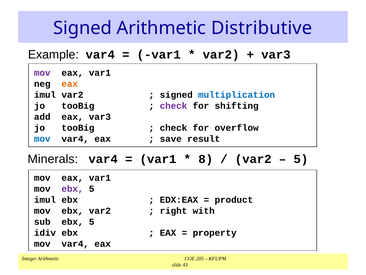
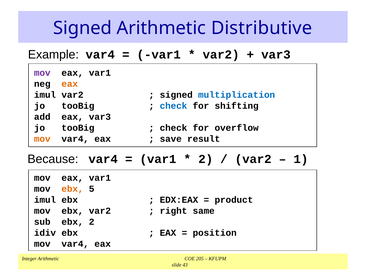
check at (173, 106) colour: purple -> blue
mov at (42, 139) colour: blue -> orange
Minerals: Minerals -> Because
8 at (206, 159): 8 -> 2
5 at (301, 159): 5 -> 1
ebx at (72, 189) colour: purple -> orange
with: with -> same
sub ebx 5: 5 -> 2
property: property -> position
